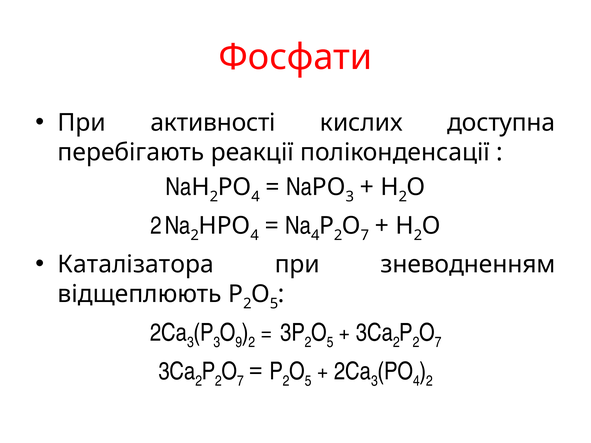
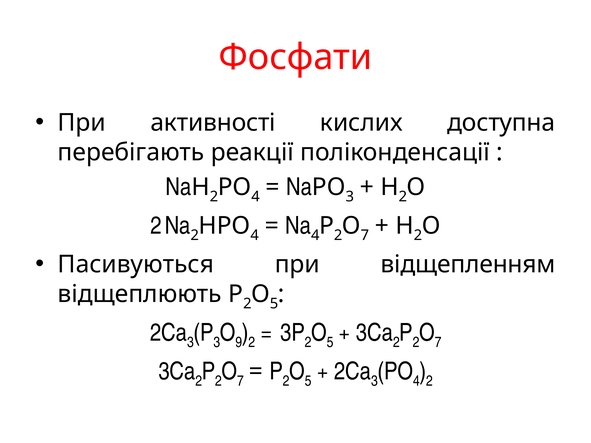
Каталізатора: Каталізатора -> Пасивуються
зневодненням: зневодненням -> відщепленням
